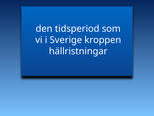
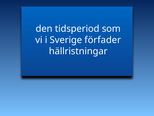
kroppen: kroppen -> förfader
